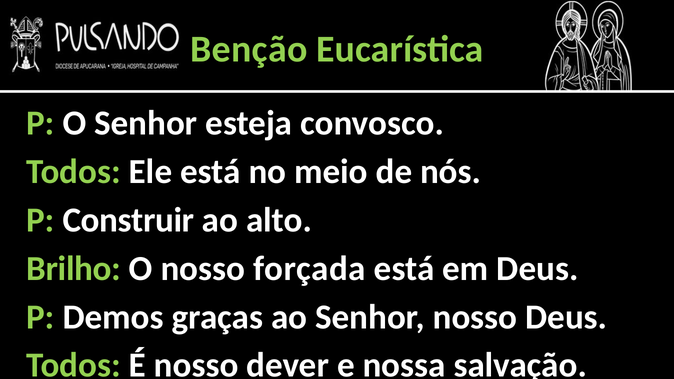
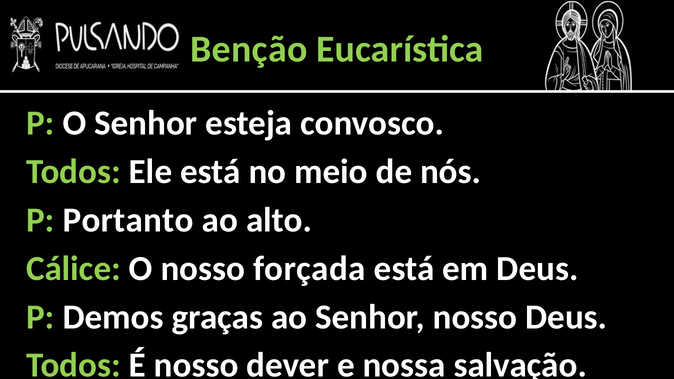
Construir: Construir -> Portanto
Brilho: Brilho -> Cálice
